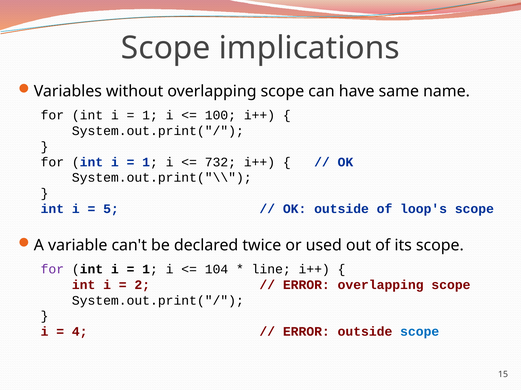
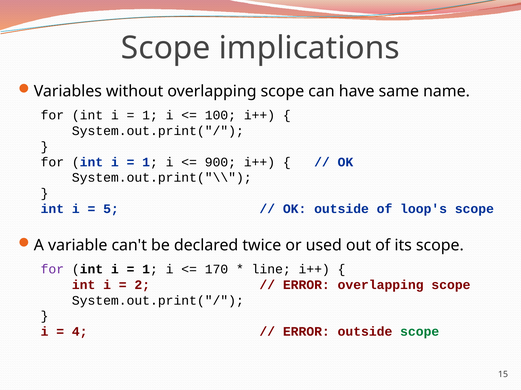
732: 732 -> 900
104: 104 -> 170
scope at (420, 332) colour: blue -> green
